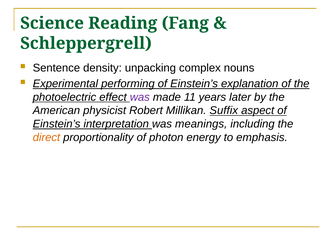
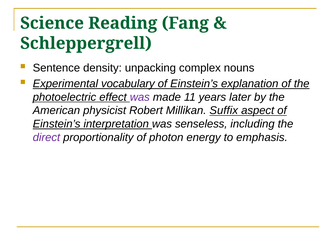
performing: performing -> vocabulary
meanings: meanings -> senseless
direct colour: orange -> purple
